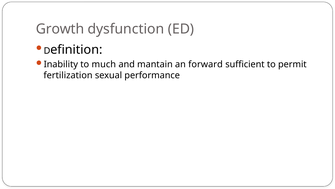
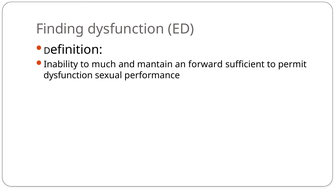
Growth: Growth -> Finding
fertilization at (68, 75): fertilization -> dysfunction
